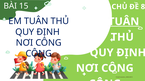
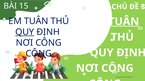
QUY at (25, 32) underline: none -> present
